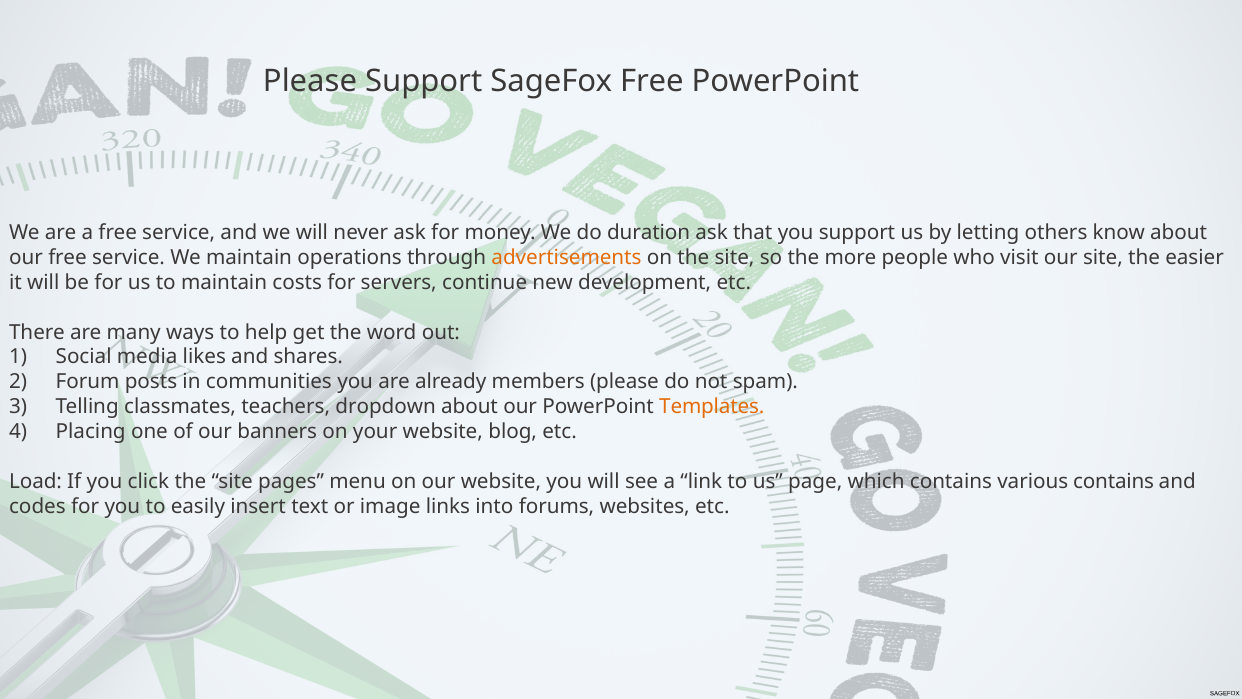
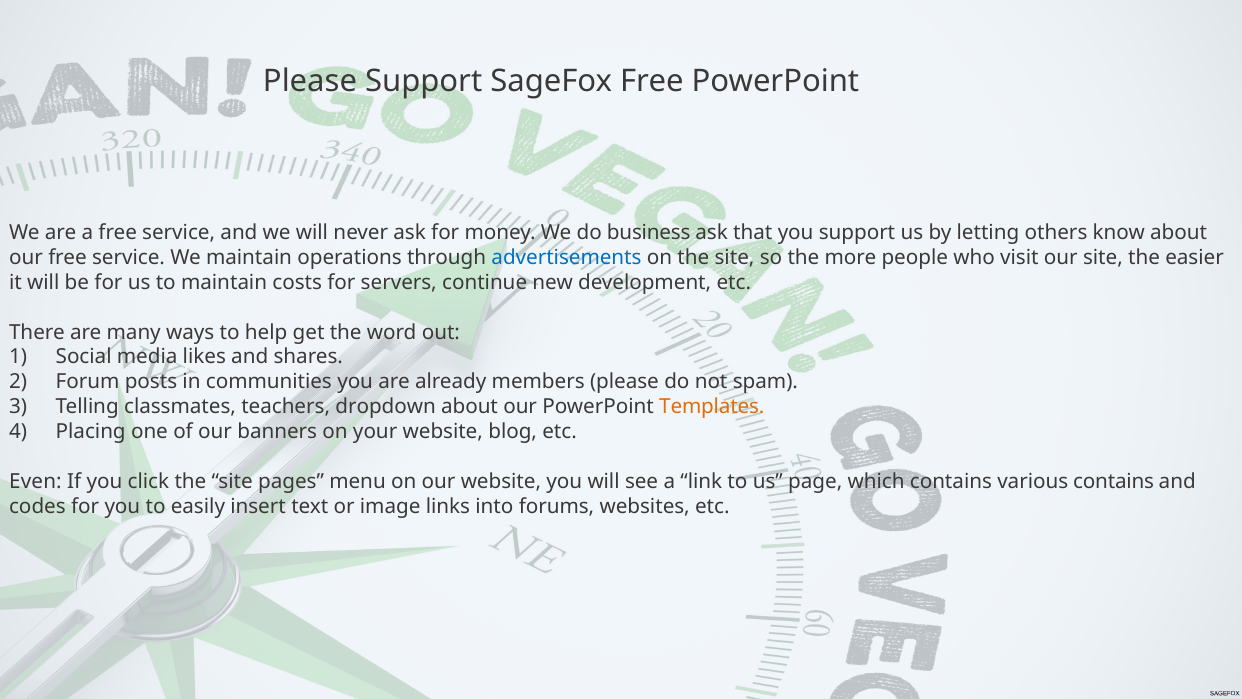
duration: duration -> business
advertisements colour: orange -> blue
Load: Load -> Even
